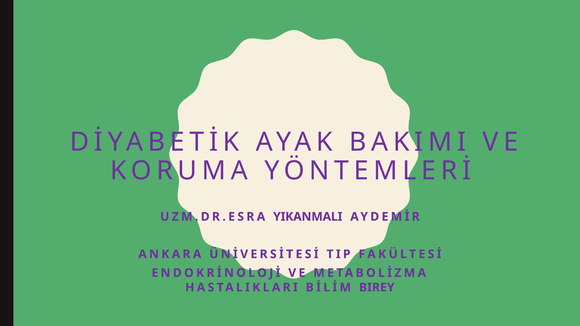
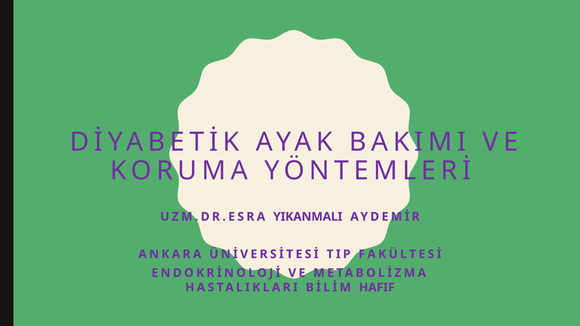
BIREY: BIREY -> HAFIF
